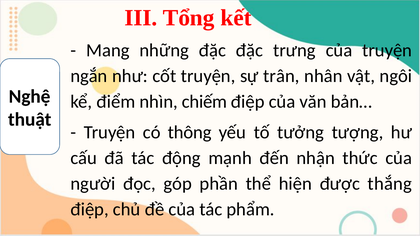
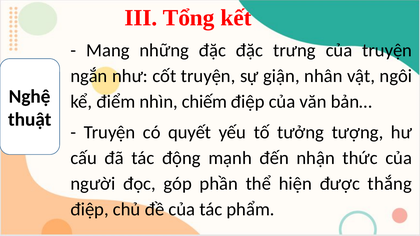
trân: trân -> giận
thông: thông -> quyết
